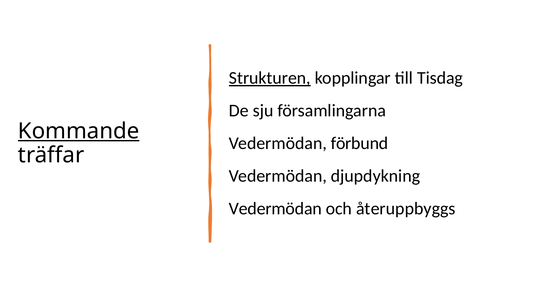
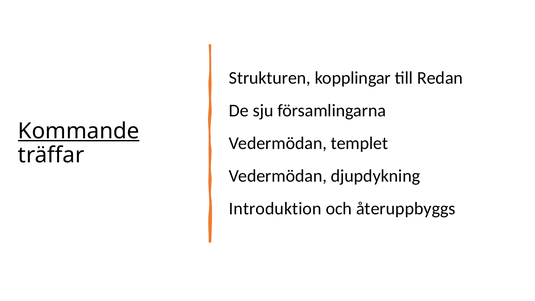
Strukturen underline: present -> none
Tisdag: Tisdag -> Redan
förbund: förbund -> templet
Vedermödan at (275, 209): Vedermödan -> Introduktion
